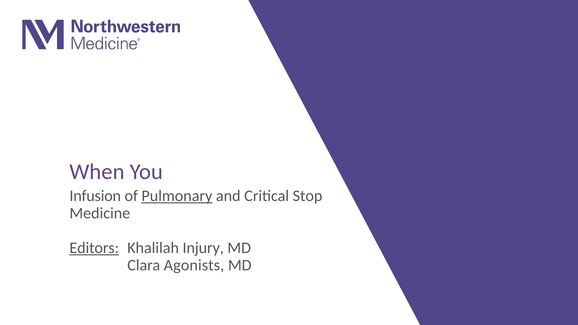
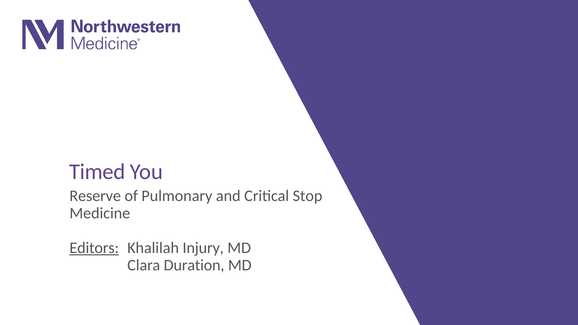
When: When -> Timed
Infusion: Infusion -> Reserve
Pulmonary underline: present -> none
Agonists: Agonists -> Duration
